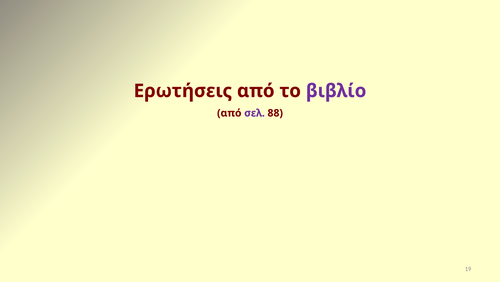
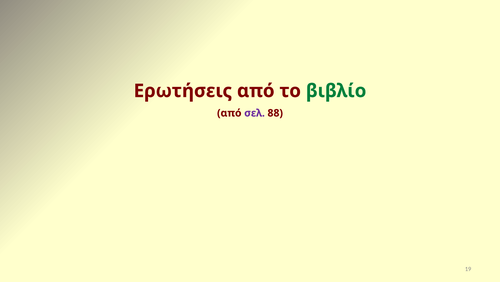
βιβλίο colour: purple -> green
